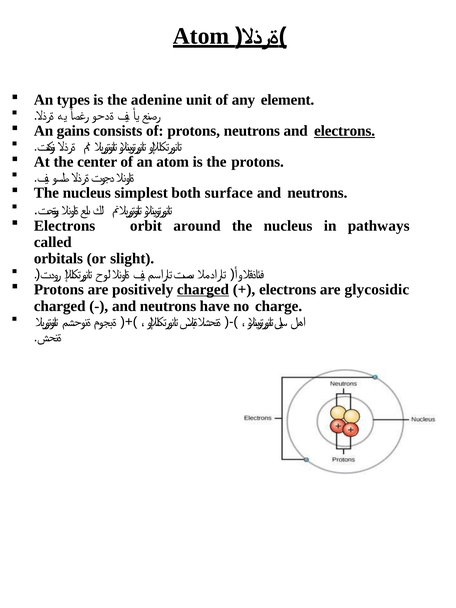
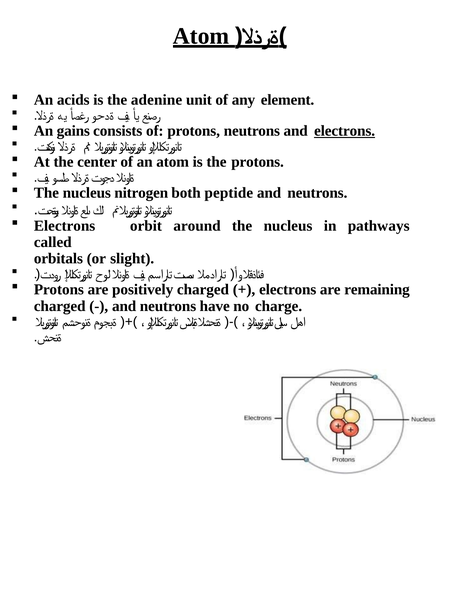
types: types -> acids
simplest: simplest -> nitrogen
surface: surface -> peptide
charged at (203, 289) underline: present -> none
glycosidic: glycosidic -> remaining
